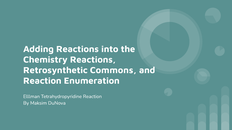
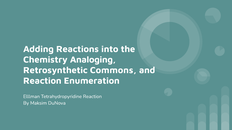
Chemistry Reactions: Reactions -> Analoging
